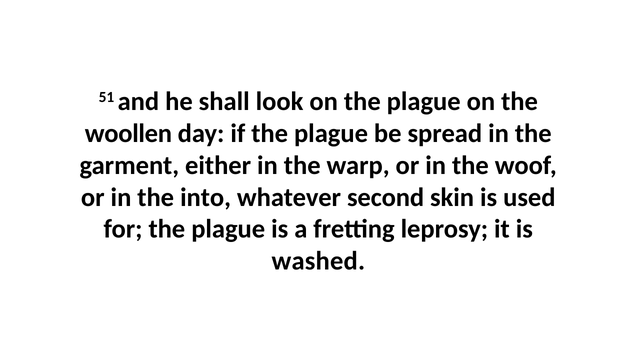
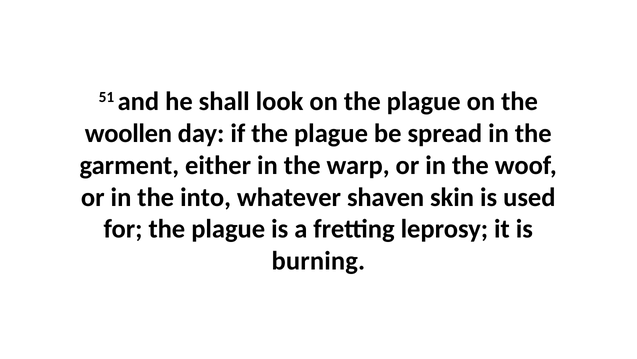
second: second -> shaven
washed: washed -> burning
